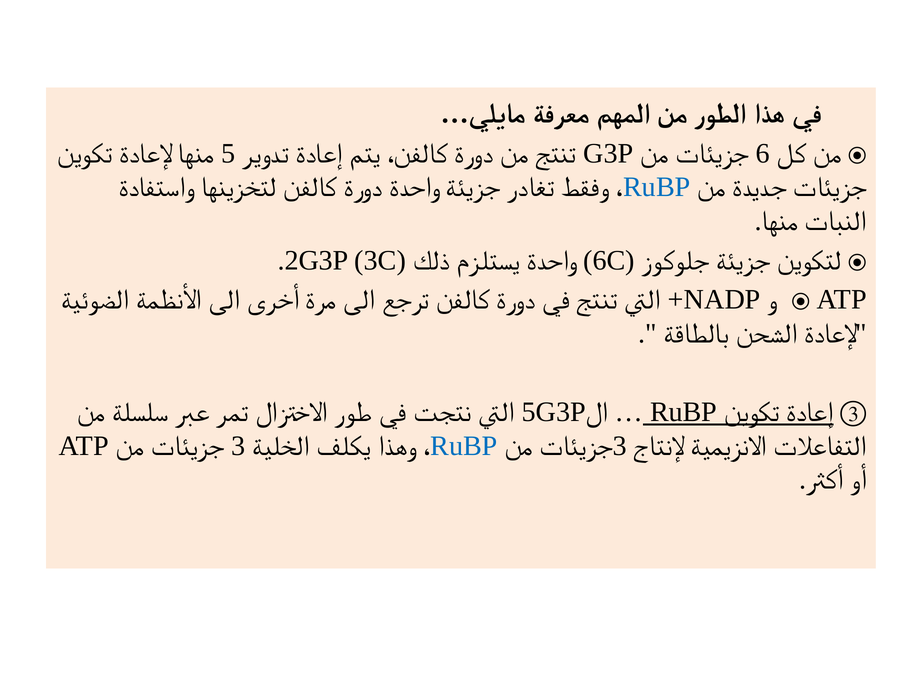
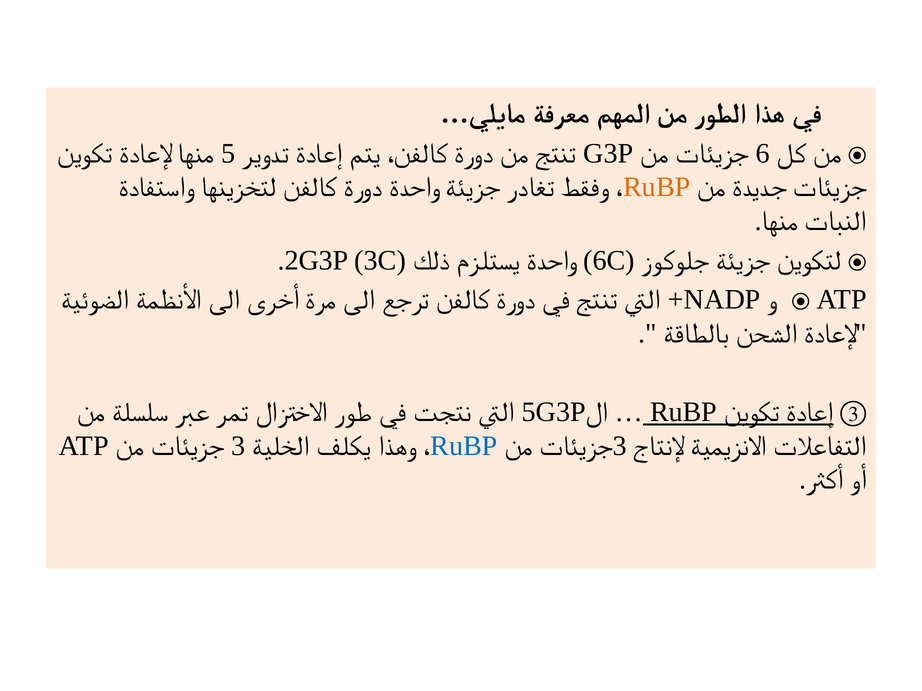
RuBP at (657, 187) colour: blue -> orange
